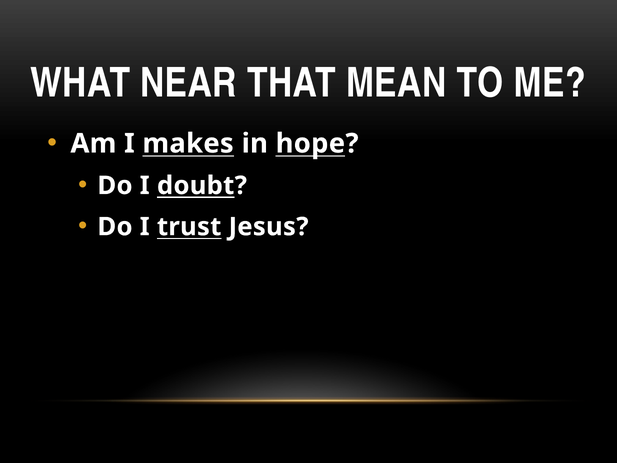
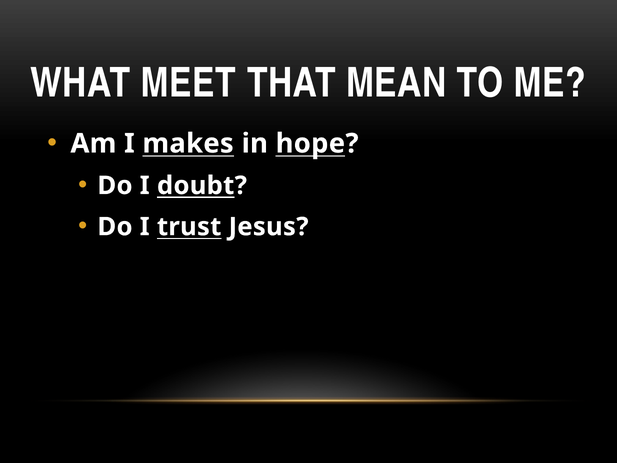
NEAR: NEAR -> MEET
